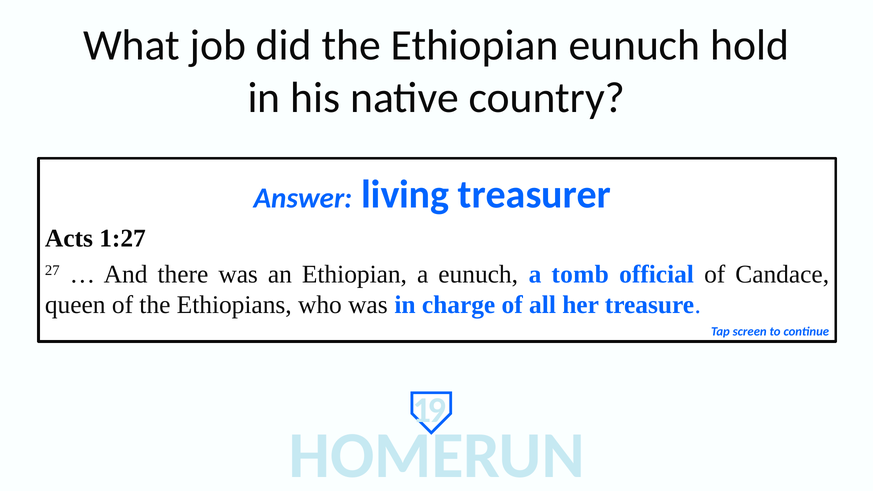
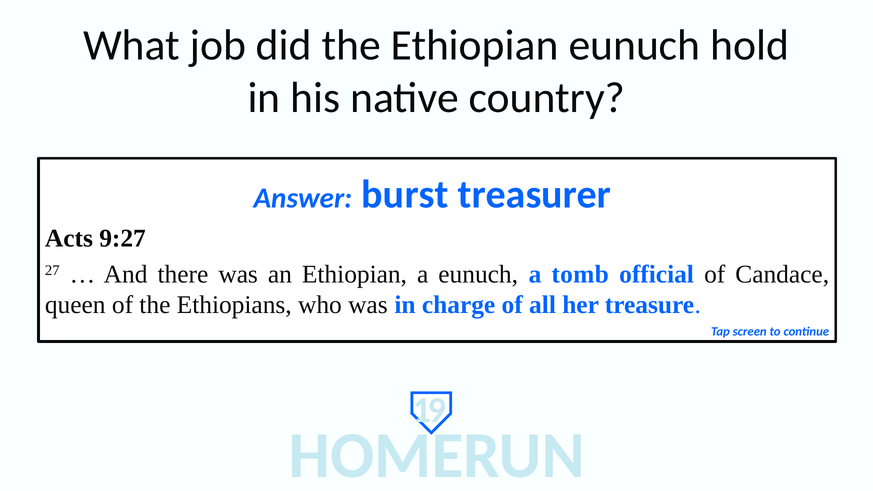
living: living -> burst
1:27: 1:27 -> 9:27
